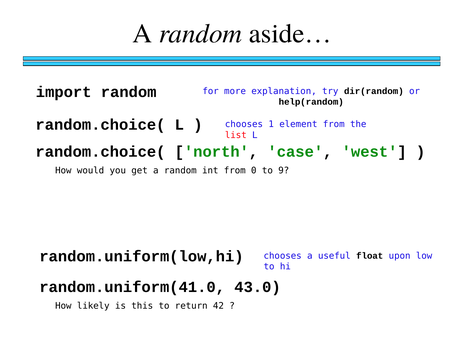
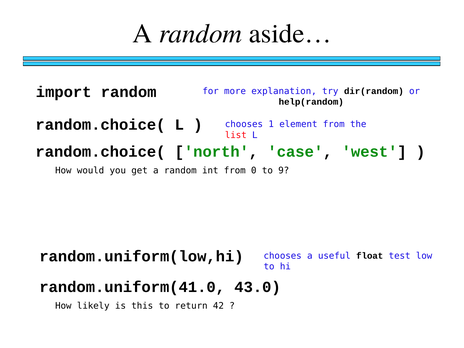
upon: upon -> test
